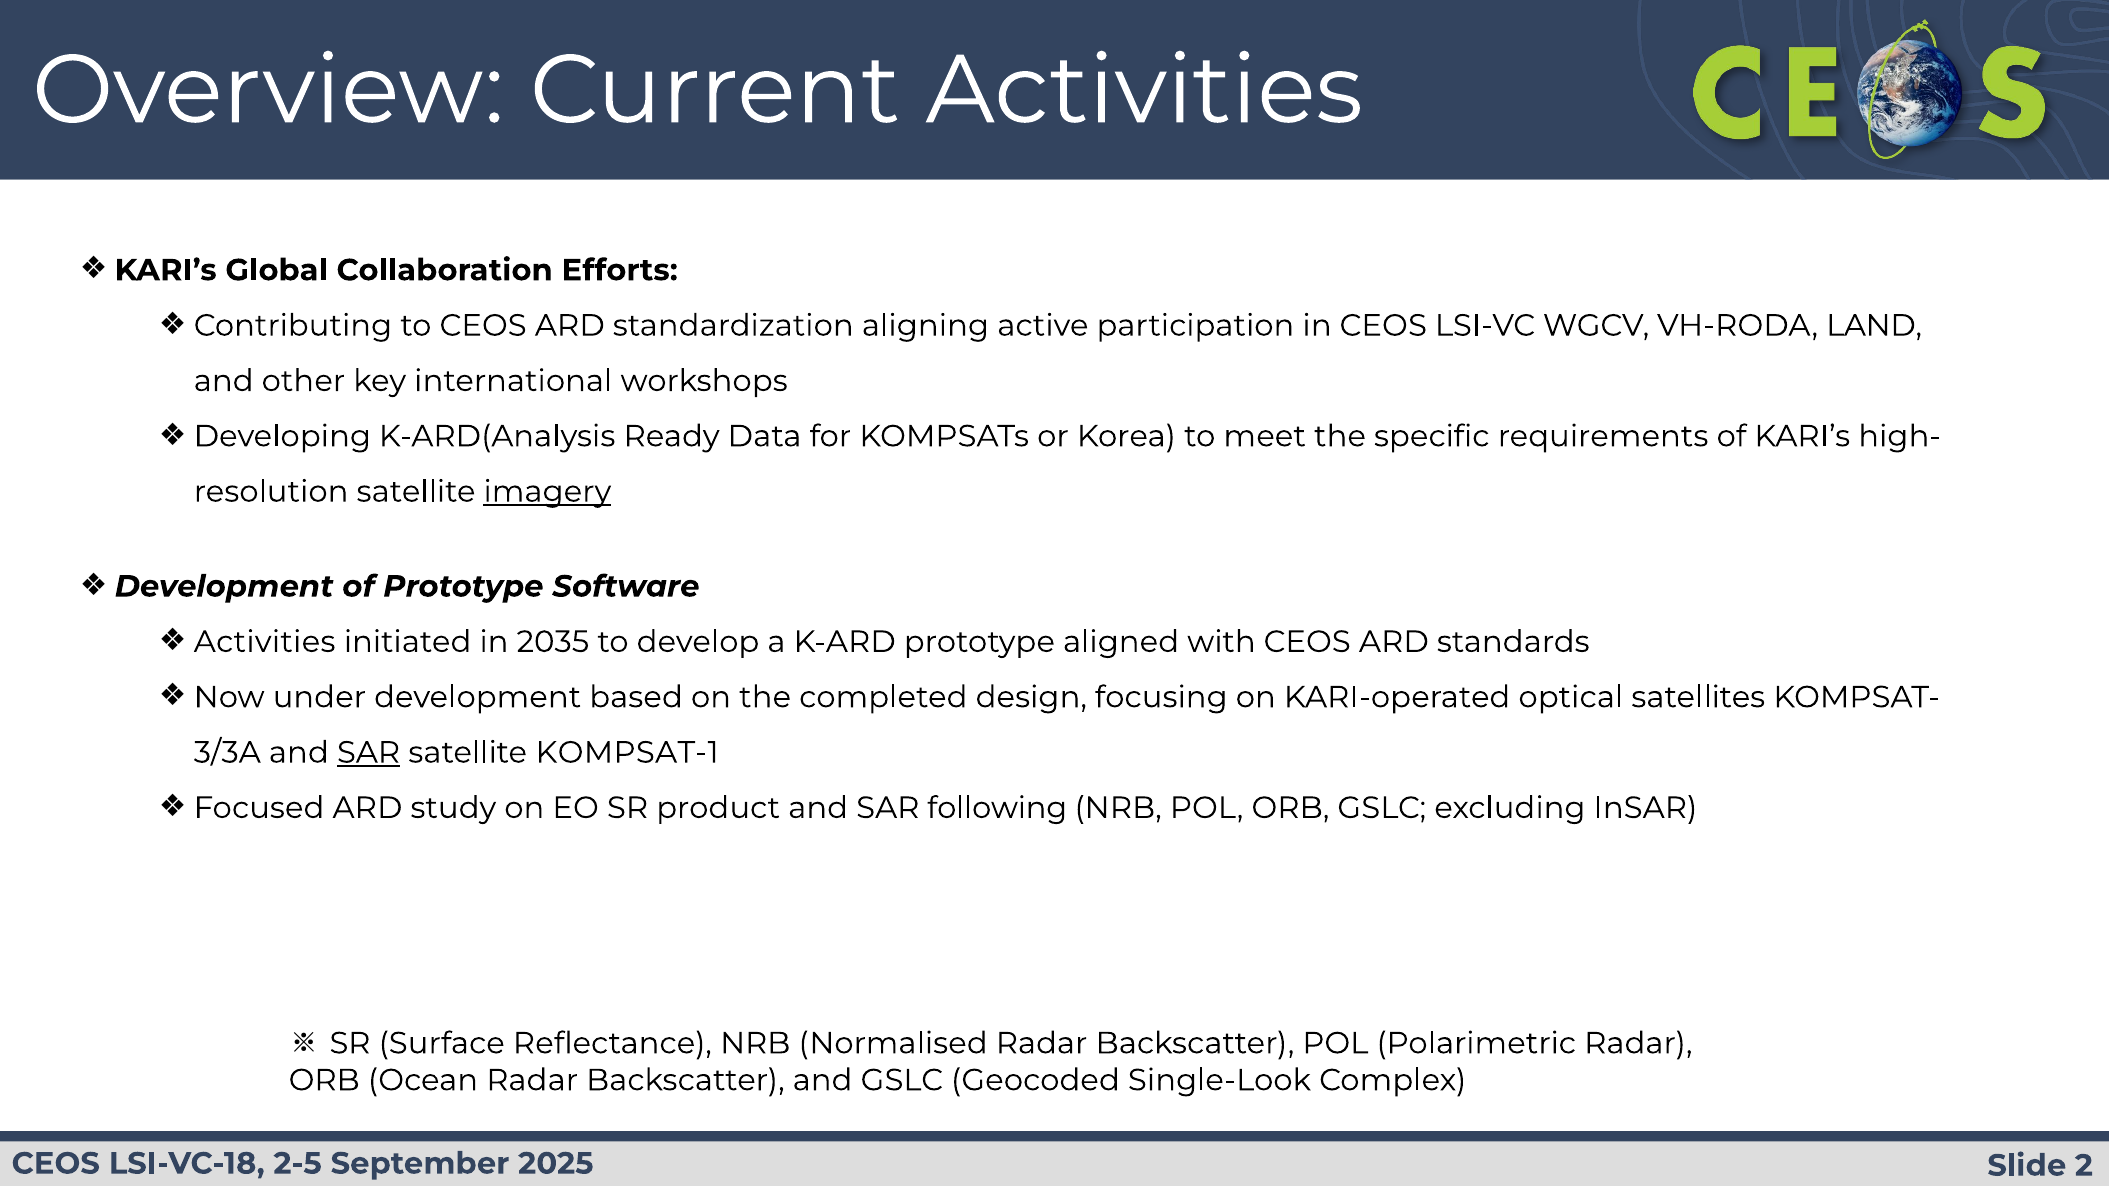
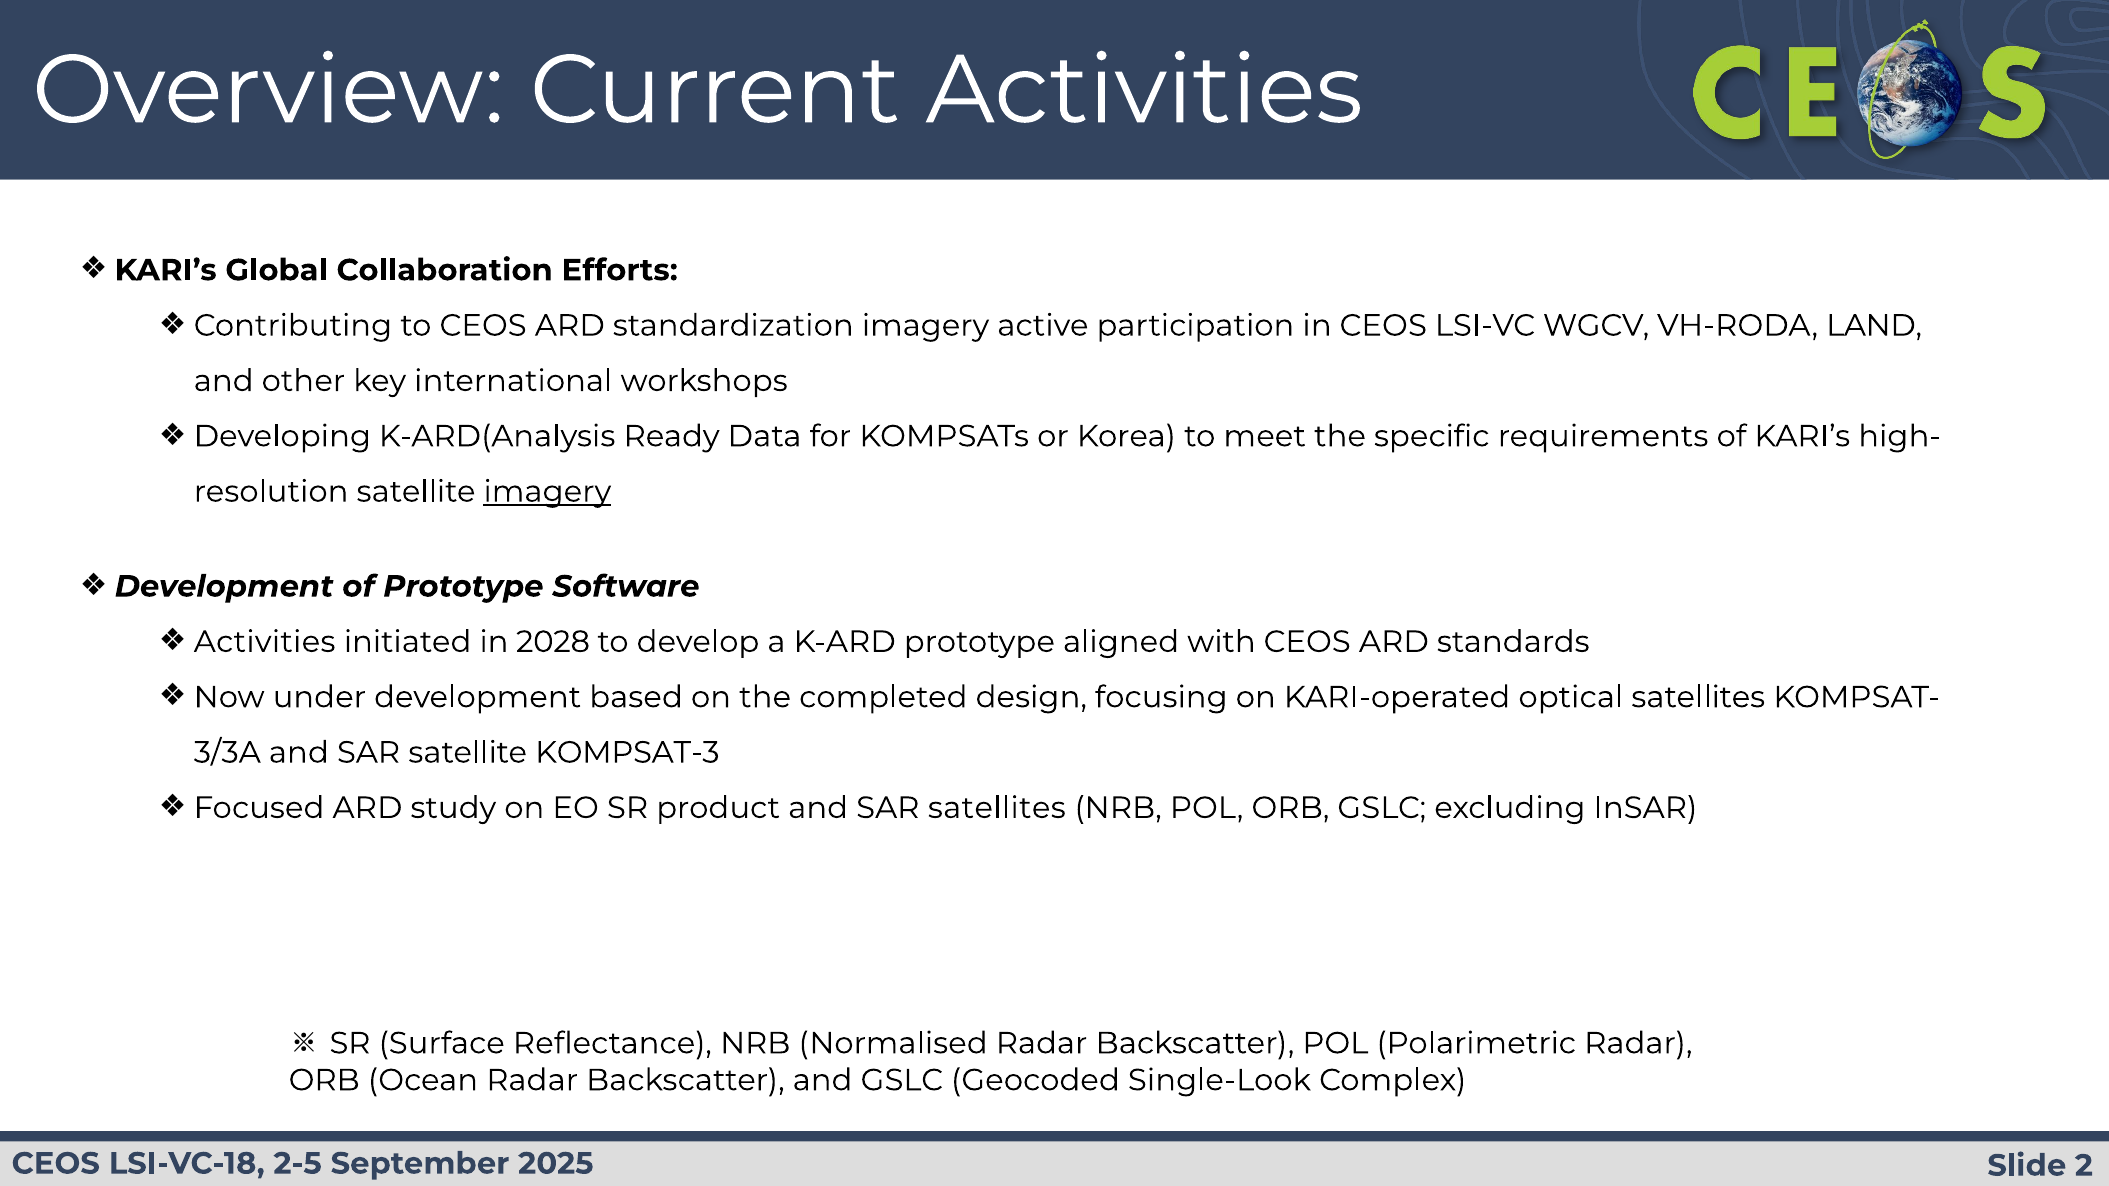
standardization aligning: aligning -> imagery
2035: 2035 -> 2028
SAR at (369, 753) underline: present -> none
KOMPSAT-1: KOMPSAT-1 -> KOMPSAT-3
SAR following: following -> satellites
